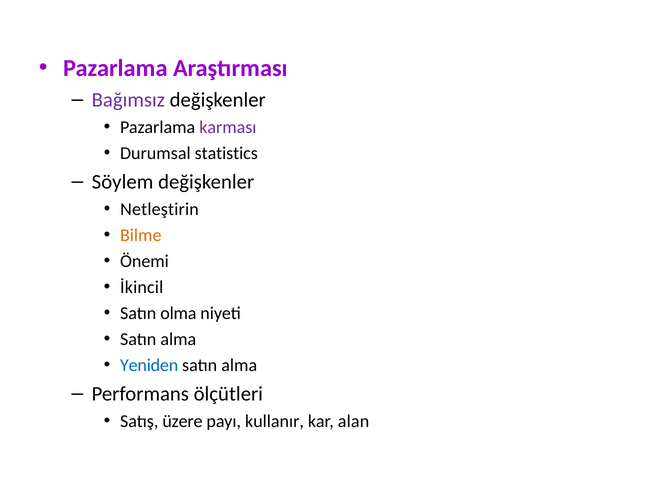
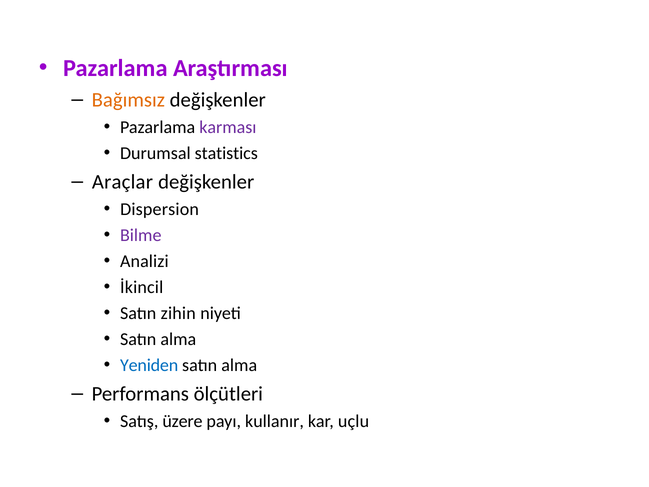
Bağımsız colour: purple -> orange
Söylem: Söylem -> Araçlar
Netleştirin: Netleştirin -> Dispersion
Bilme colour: orange -> purple
Önemi: Önemi -> Analizi
olma: olma -> zihin
alan: alan -> uçlu
